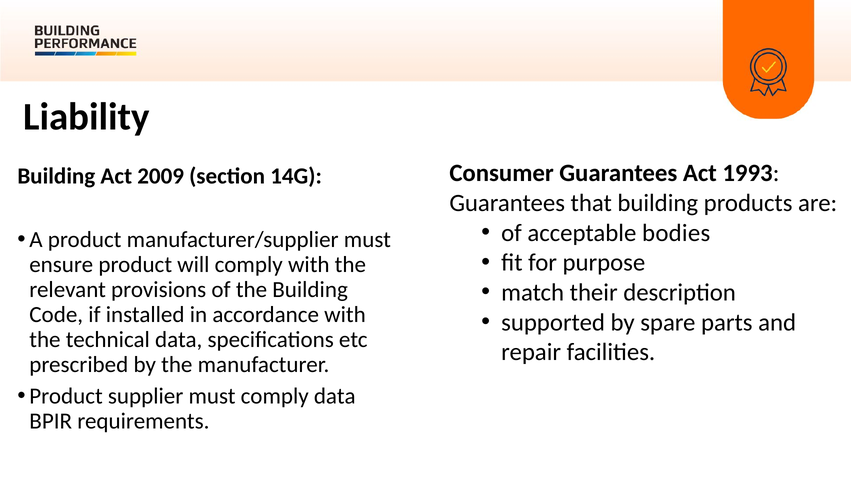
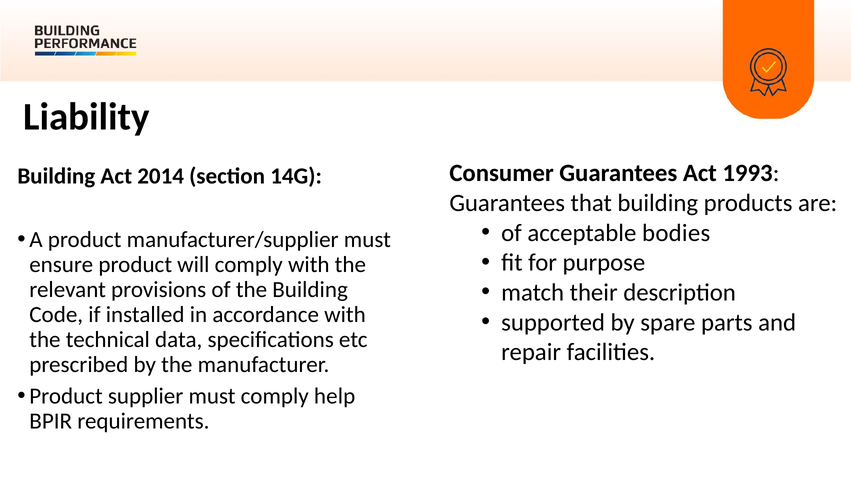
2009: 2009 -> 2014
comply data: data -> help
